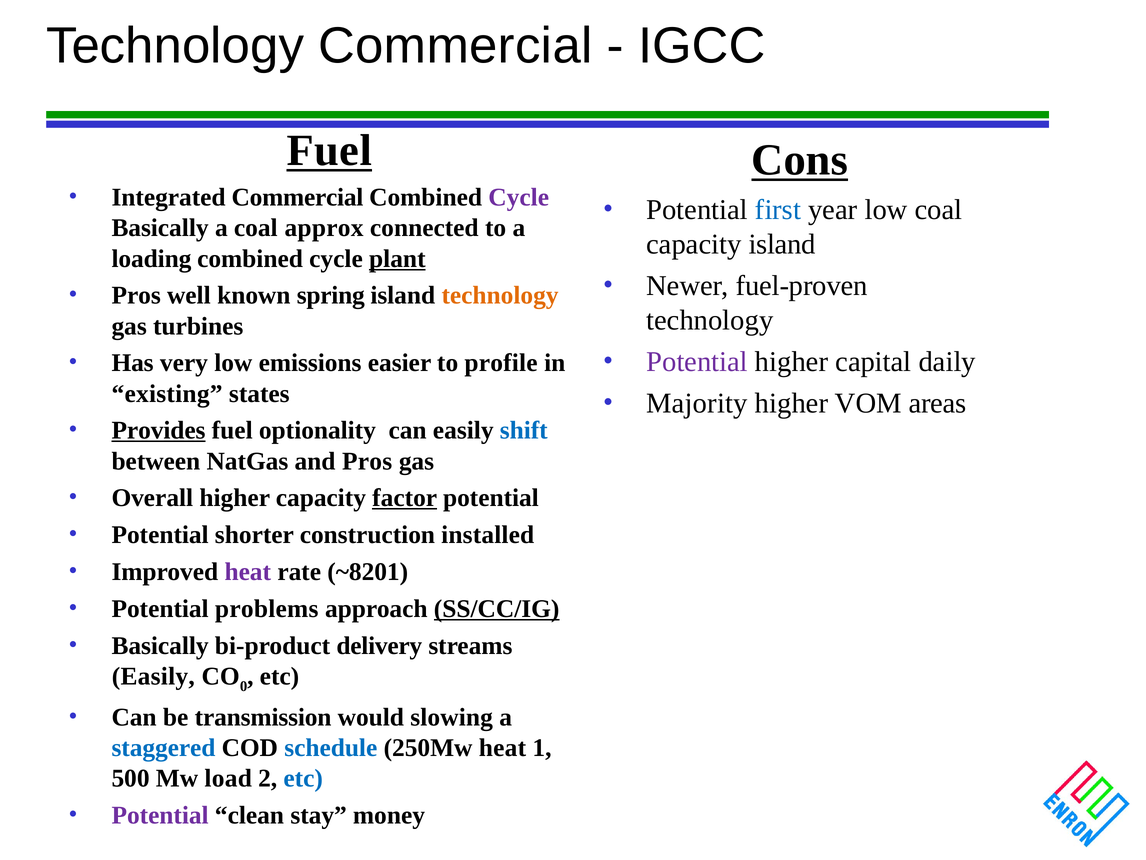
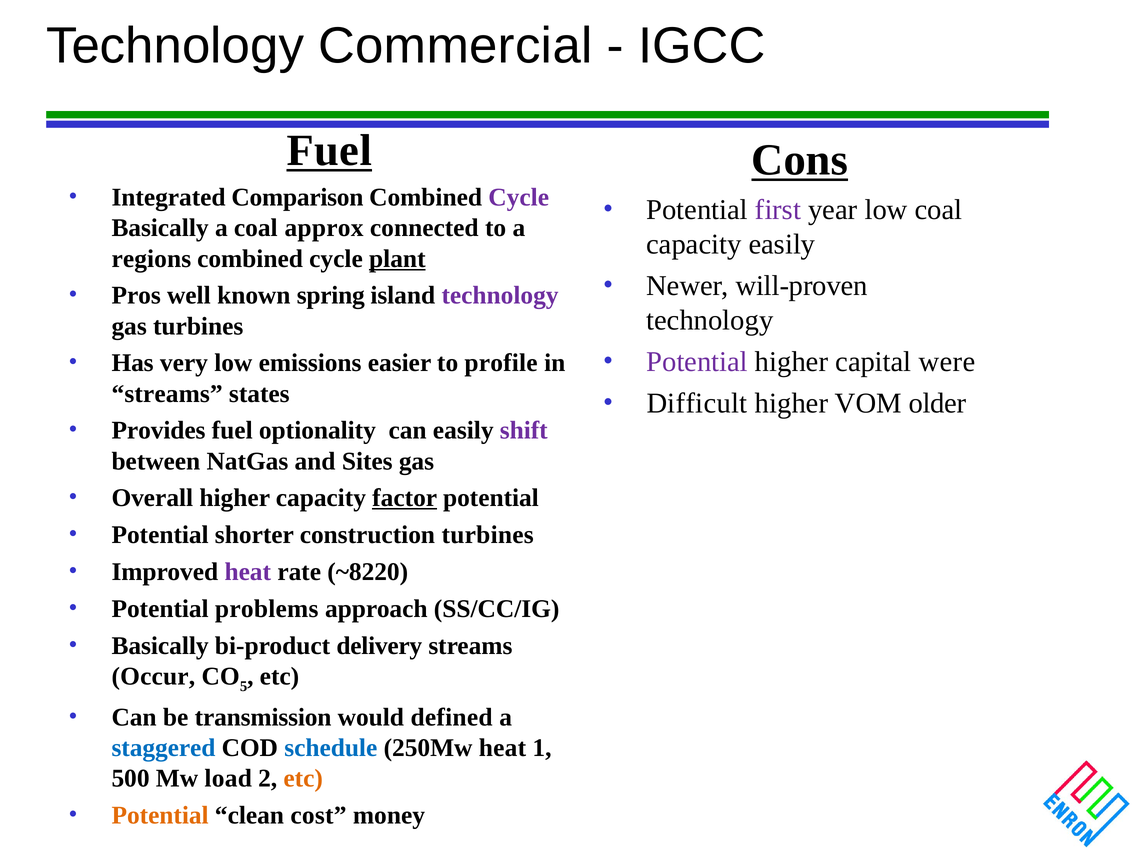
Integrated Commercial: Commercial -> Comparison
first colour: blue -> purple
capacity island: island -> easily
loading: loading -> regions
fuel-proven: fuel-proven -> will-proven
technology at (500, 295) colour: orange -> purple
daily: daily -> were
existing at (167, 393): existing -> streams
Majority: Majority -> Difficult
areas: areas -> older
Provides underline: present -> none
shift colour: blue -> purple
and Pros: Pros -> Sites
construction installed: installed -> turbines
~8201: ~8201 -> ~8220
SS/CC/IG underline: present -> none
Easily at (153, 676): Easily -> Occur
0: 0 -> 5
slowing: slowing -> defined
etc at (303, 778) colour: blue -> orange
Potential at (160, 815) colour: purple -> orange
stay: stay -> cost
